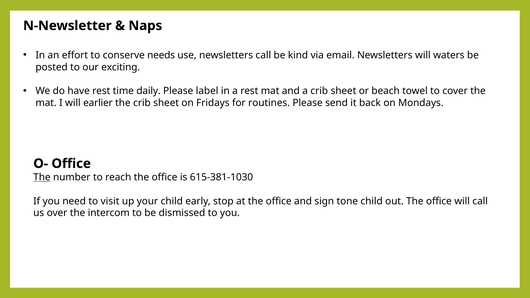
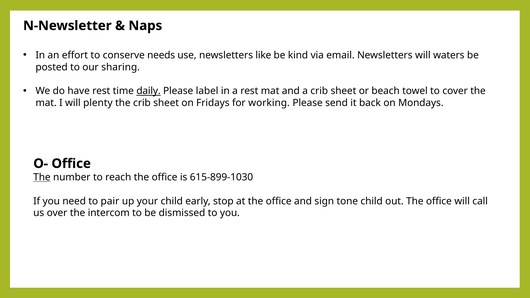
newsletters call: call -> like
exciting: exciting -> sharing
daily underline: none -> present
earlier: earlier -> plenty
routines: routines -> working
615-381-1030: 615-381-1030 -> 615-899-1030
visit: visit -> pair
